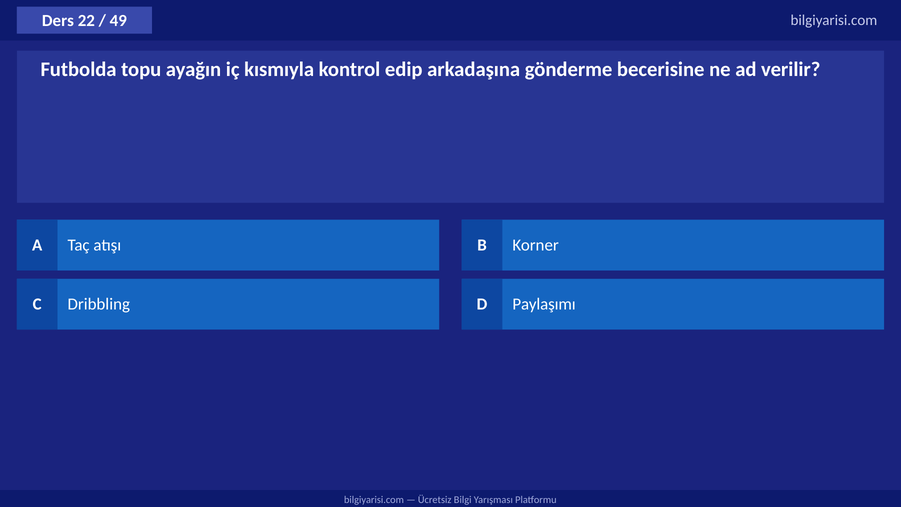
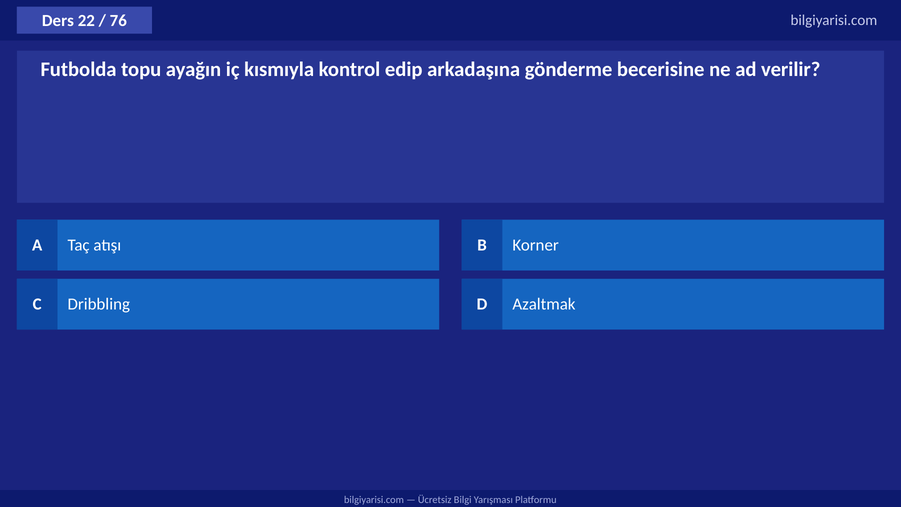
49: 49 -> 76
Paylaşımı: Paylaşımı -> Azaltmak
